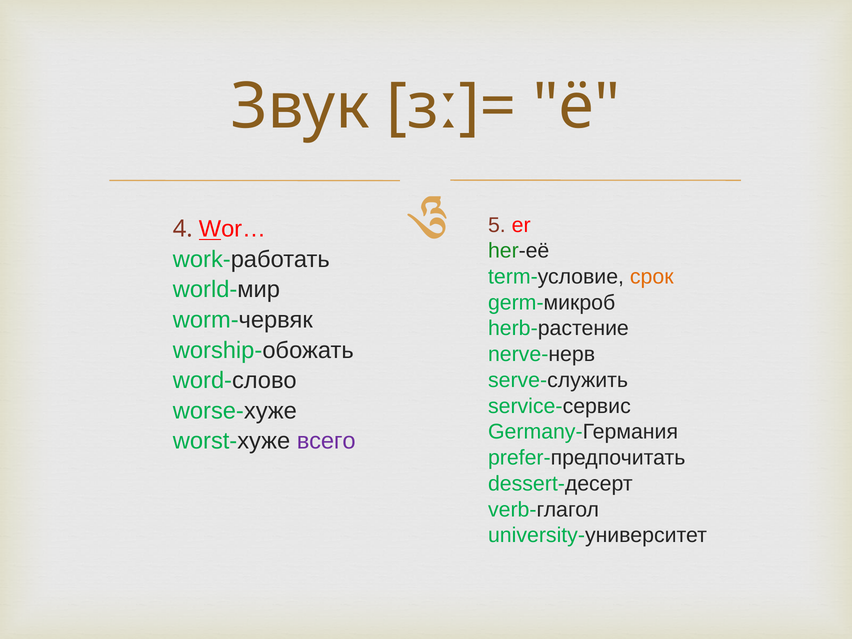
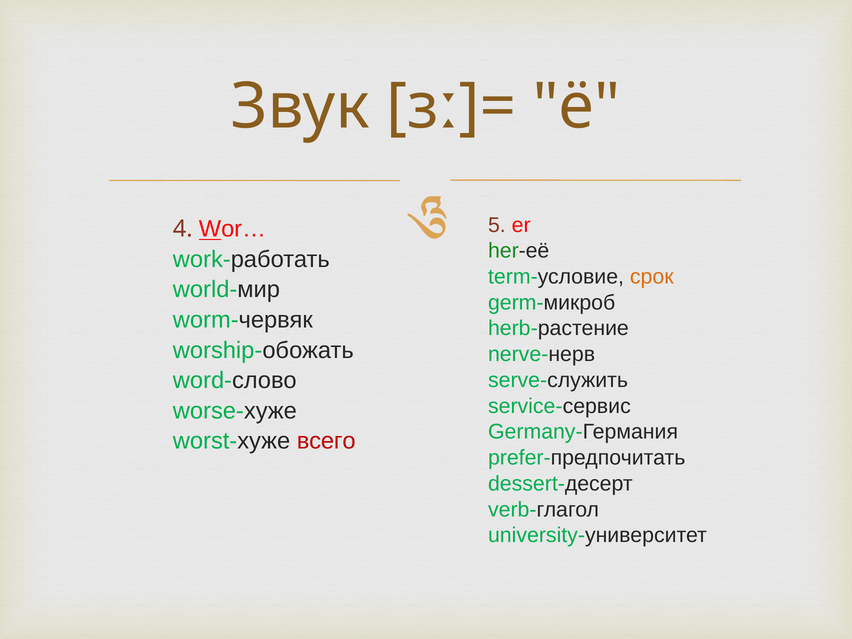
всего colour: purple -> red
